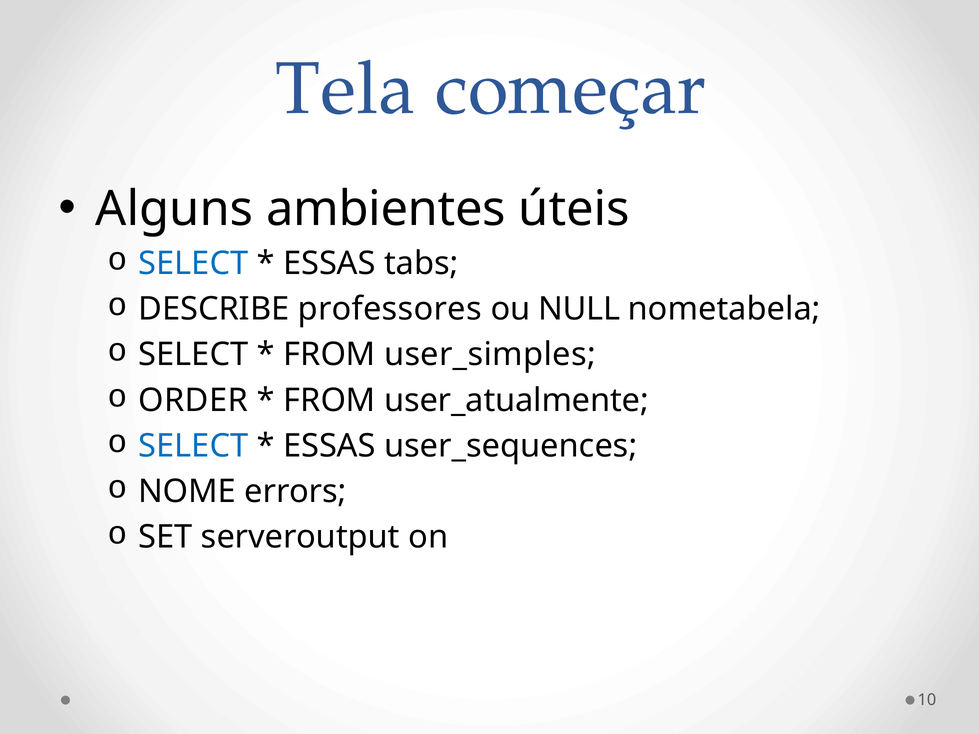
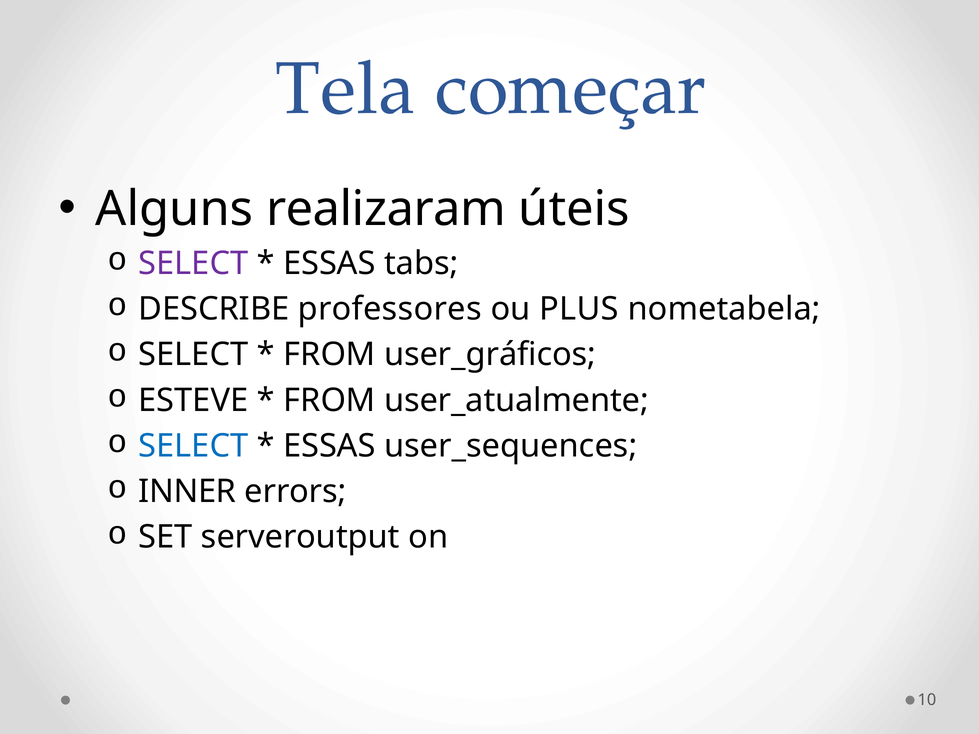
ambientes: ambientes -> realizaram
SELECT at (193, 263) colour: blue -> purple
NULL: NULL -> PLUS
user_simples: user_simples -> user_gráficos
ORDER: ORDER -> ESTEVE
NOME: NOME -> INNER
